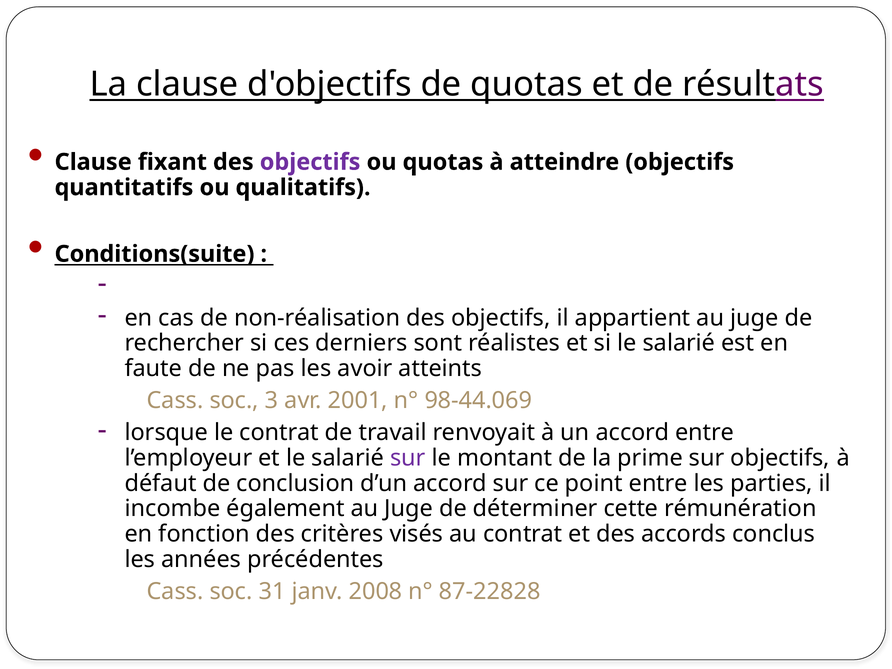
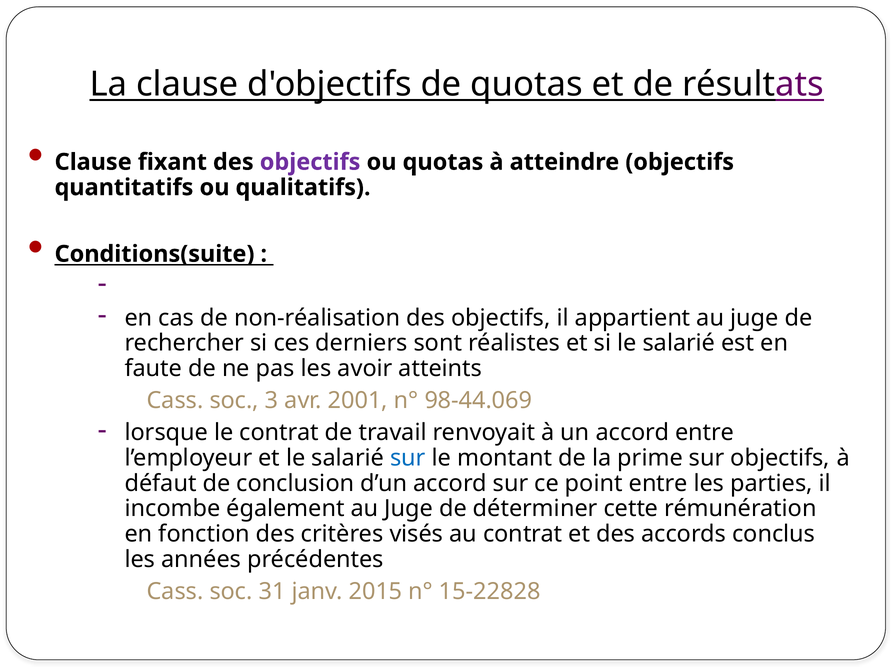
sur at (408, 458) colour: purple -> blue
2008: 2008 -> 2015
87-22828: 87-22828 -> 15-22828
